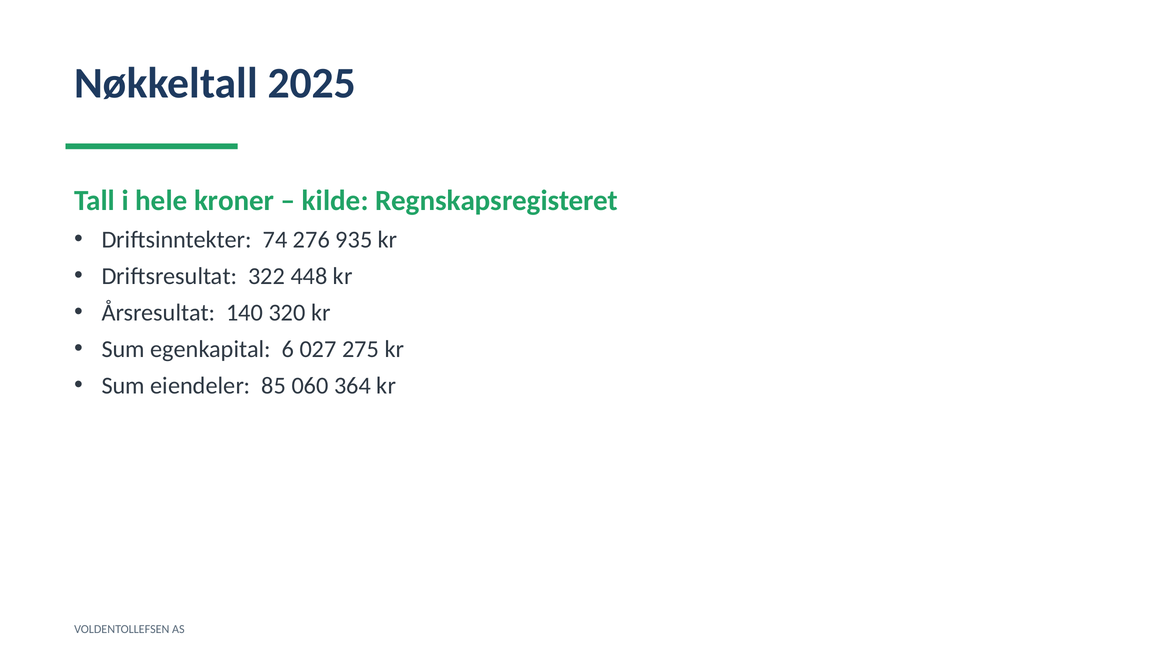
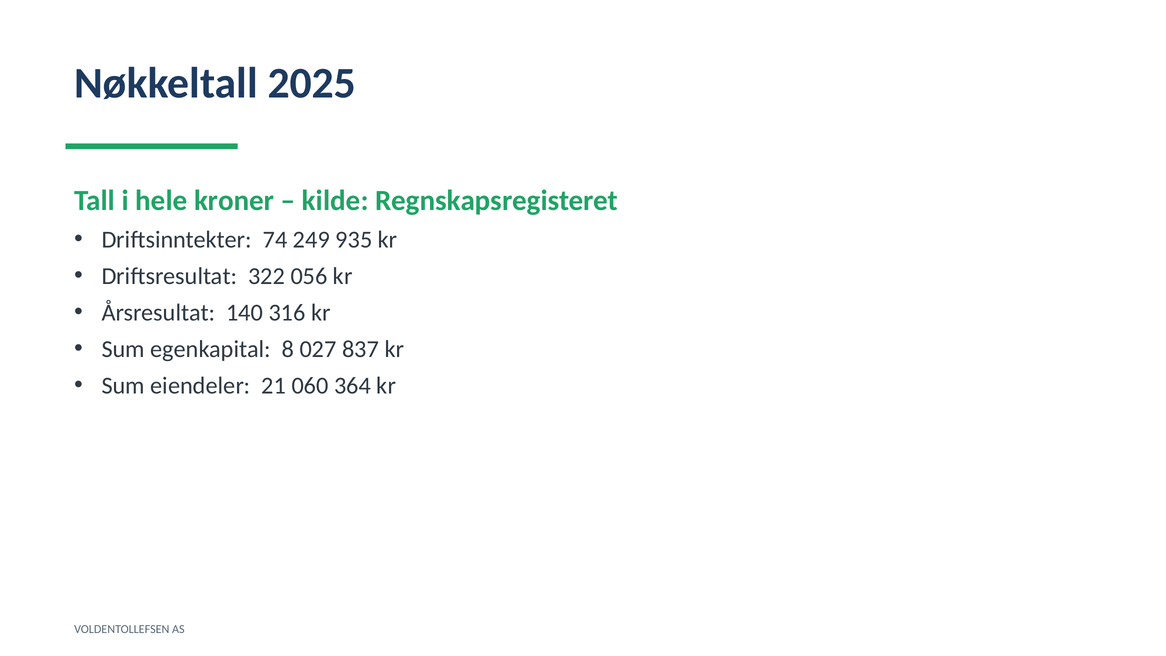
276: 276 -> 249
448: 448 -> 056
320: 320 -> 316
6: 6 -> 8
275: 275 -> 837
85: 85 -> 21
